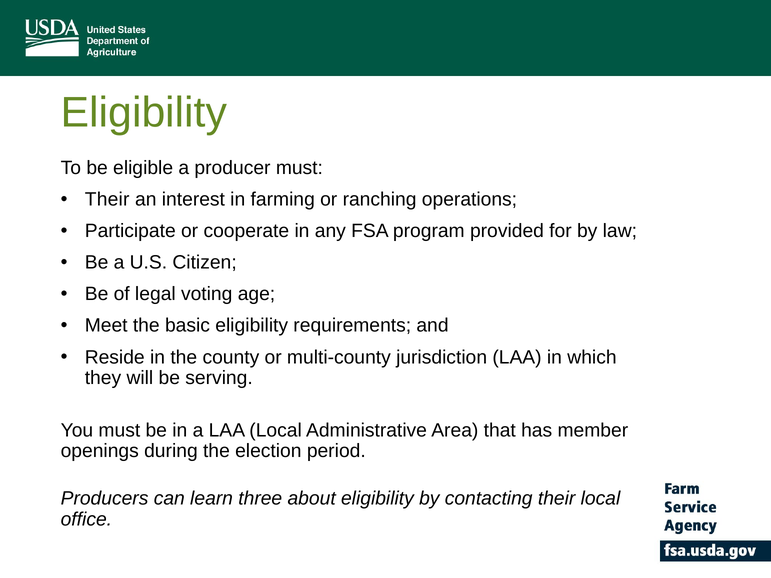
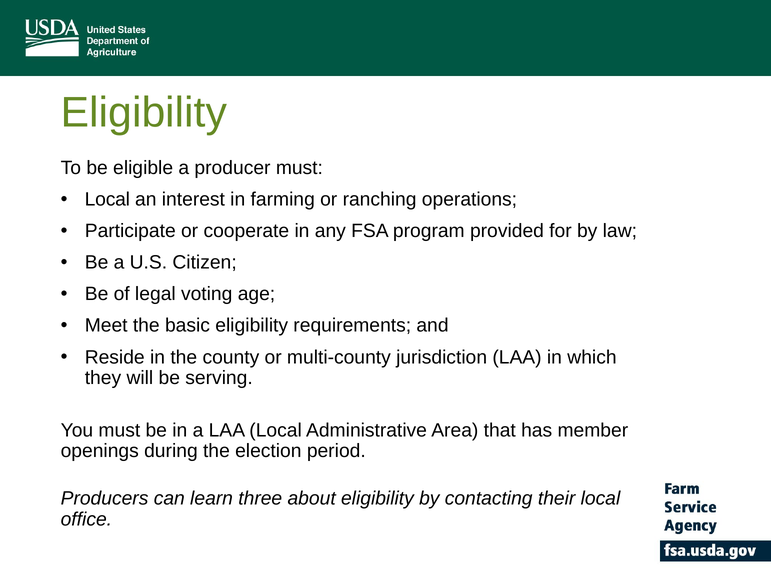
Their at (107, 200): Their -> Local
